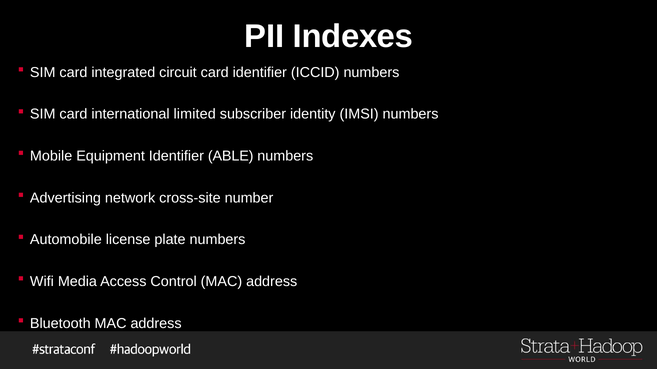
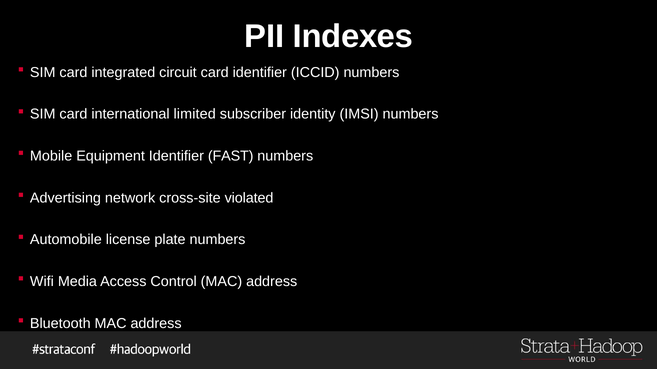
ABLE: ABLE -> FAST
number: number -> violated
